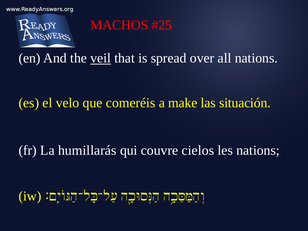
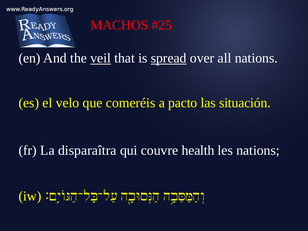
spread underline: none -> present
make: make -> pacto
humillarás: humillarás -> disparaîtra
cielos: cielos -> health
